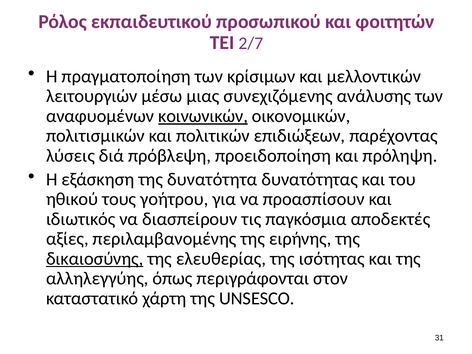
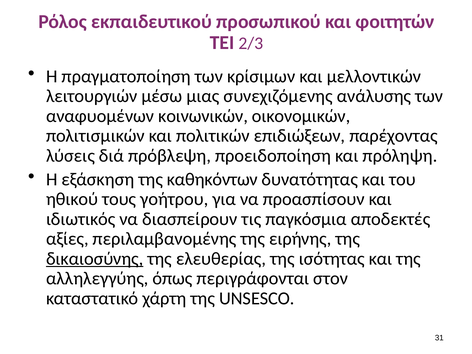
2/7: 2/7 -> 2/3
κοινωνικών underline: present -> none
δυνατότητα: δυνατότητα -> καθηκόντων
